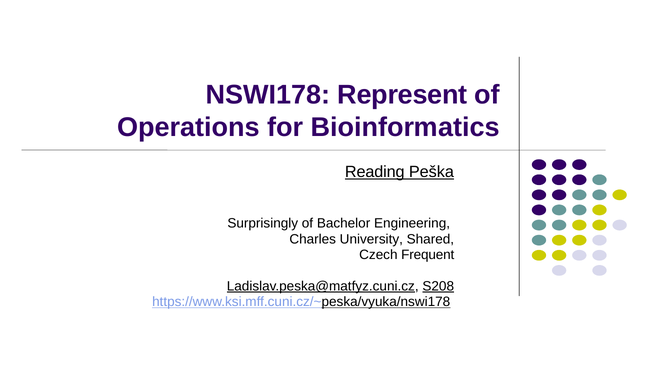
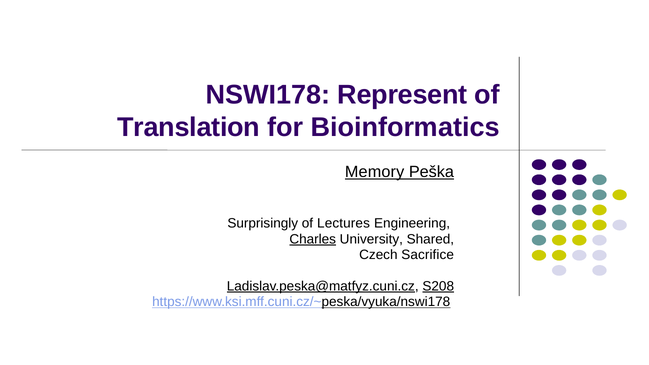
Operations: Operations -> Translation
Reading: Reading -> Memory
Bachelor: Bachelor -> Lectures
Charles underline: none -> present
Frequent: Frequent -> Sacrifice
